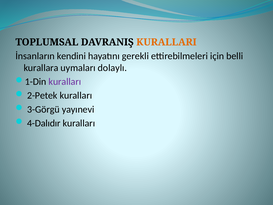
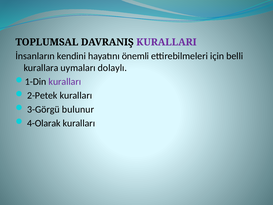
KURALLARI colour: orange -> purple
gerekli: gerekli -> önemli
yayınevi: yayınevi -> bulunur
4-Dalıdır: 4-Dalıdır -> 4-Olarak
